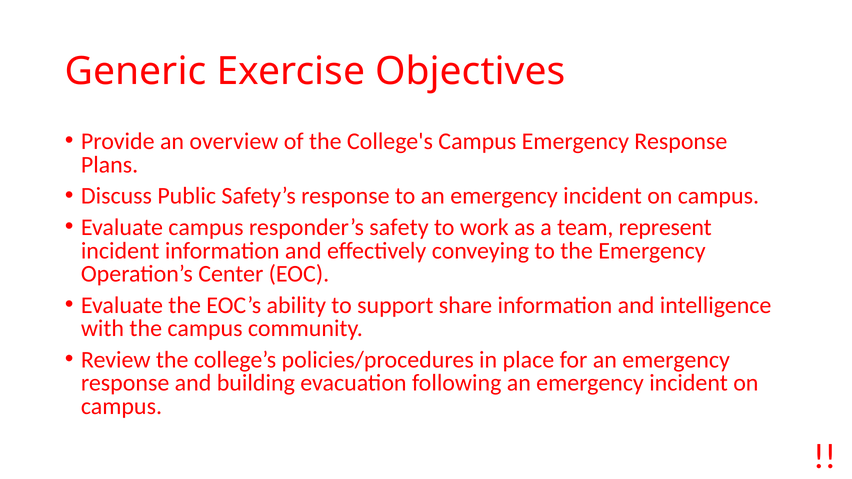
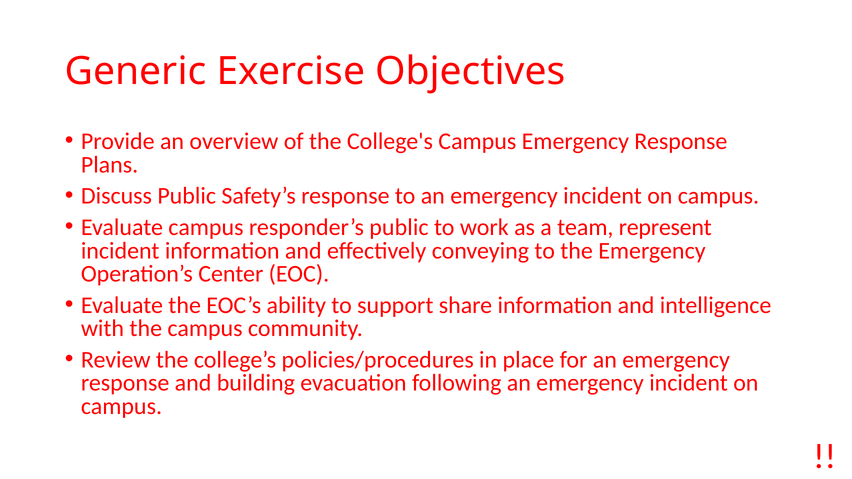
responder’s safety: safety -> public
